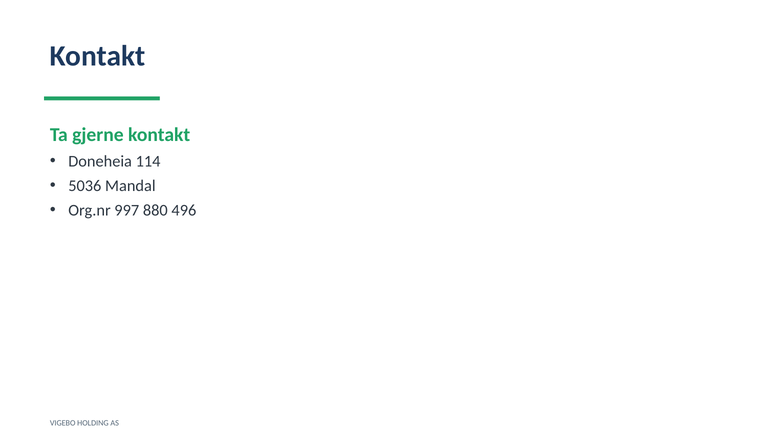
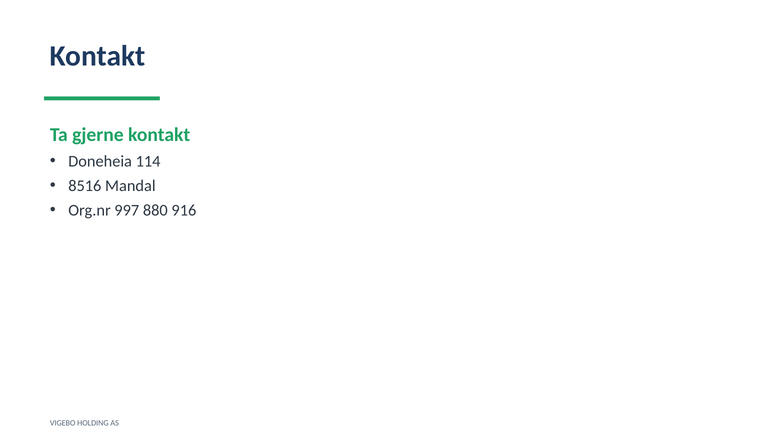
5036: 5036 -> 8516
496: 496 -> 916
